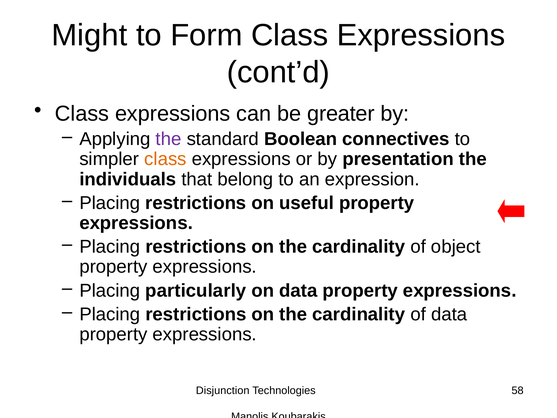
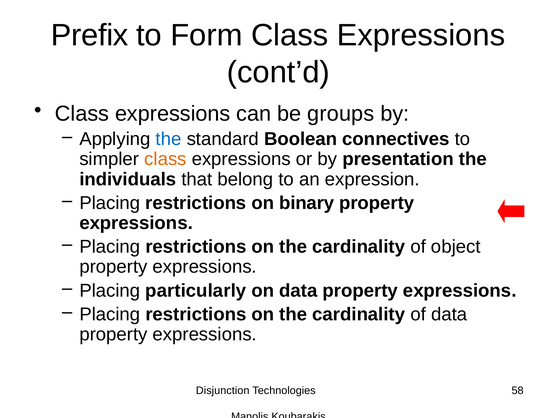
Might: Might -> Prefix
greater: greater -> groups
the at (169, 139) colour: purple -> blue
useful: useful -> binary
